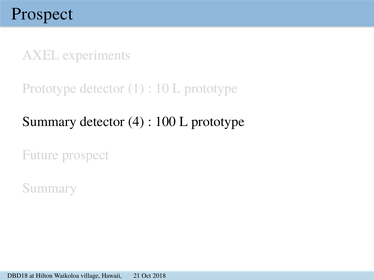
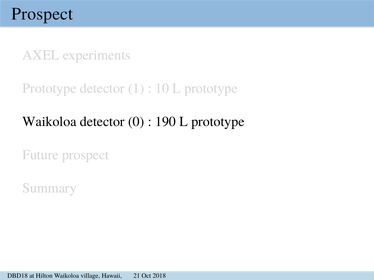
Summary at (49, 122): Summary -> Waikoloa
4: 4 -> 0
100: 100 -> 190
